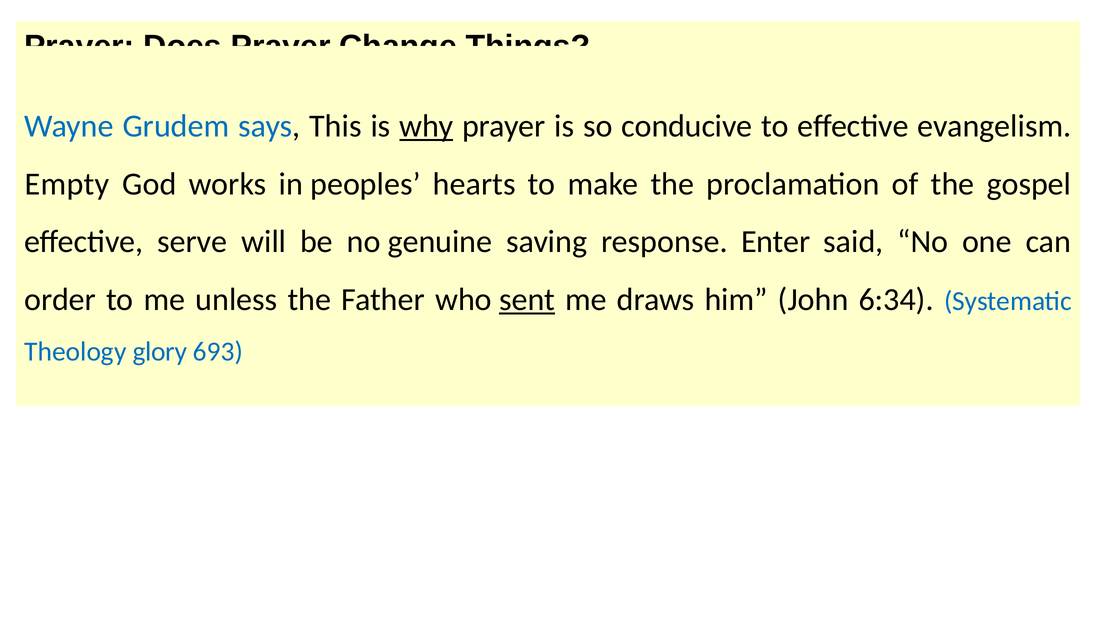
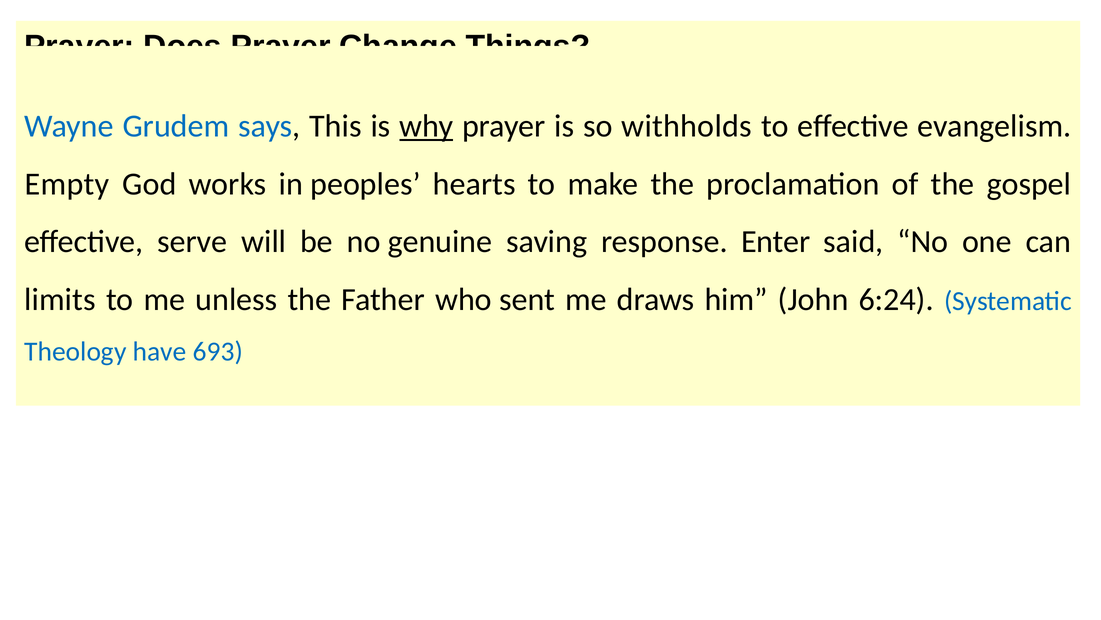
conducive: conducive -> withholds
order: order -> limits
sent underline: present -> none
6:34: 6:34 -> 6:24
glory: glory -> have
